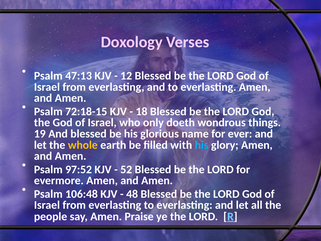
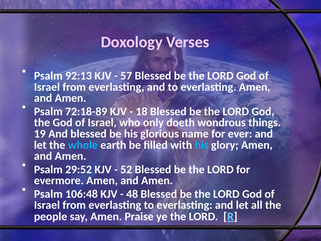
47:13: 47:13 -> 92:13
12: 12 -> 57
72:18-15: 72:18-15 -> 72:18-89
whole colour: yellow -> light blue
97:52: 97:52 -> 29:52
